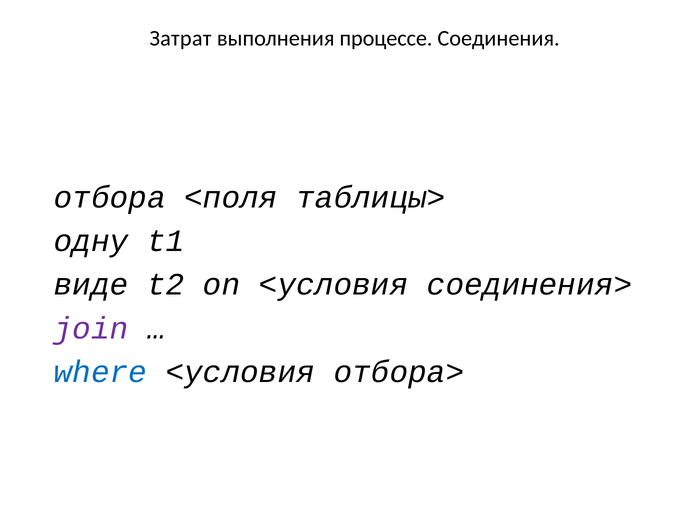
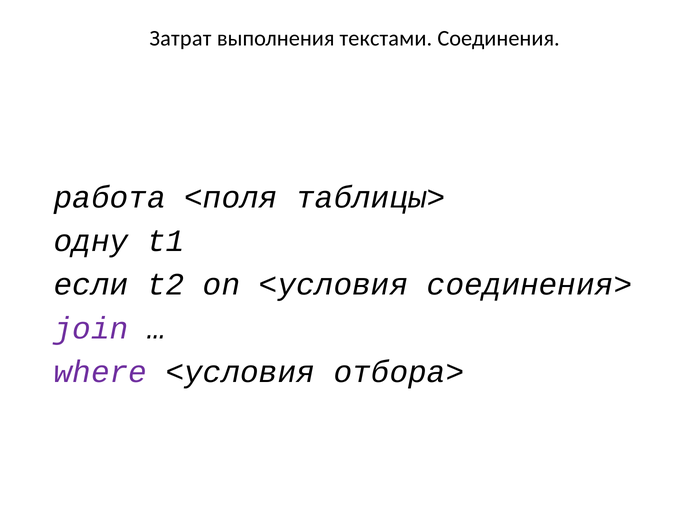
процессе: процессе -> текстами
отбора: отбора -> работа
виде: виде -> если
where colour: blue -> purple
